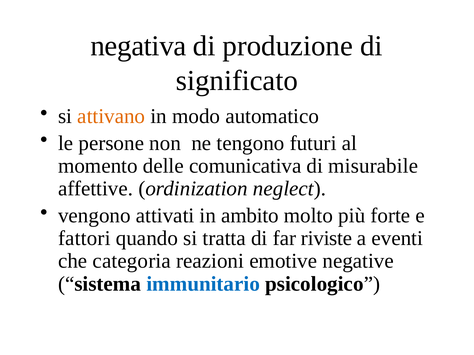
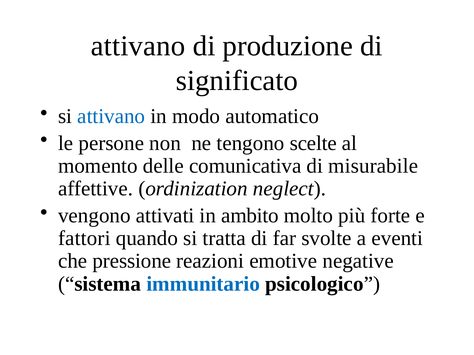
negativa at (138, 46): negativa -> attivano
attivano at (111, 116) colour: orange -> blue
futuri: futuri -> scelte
riviste: riviste -> svolte
categoria: categoria -> pressione
